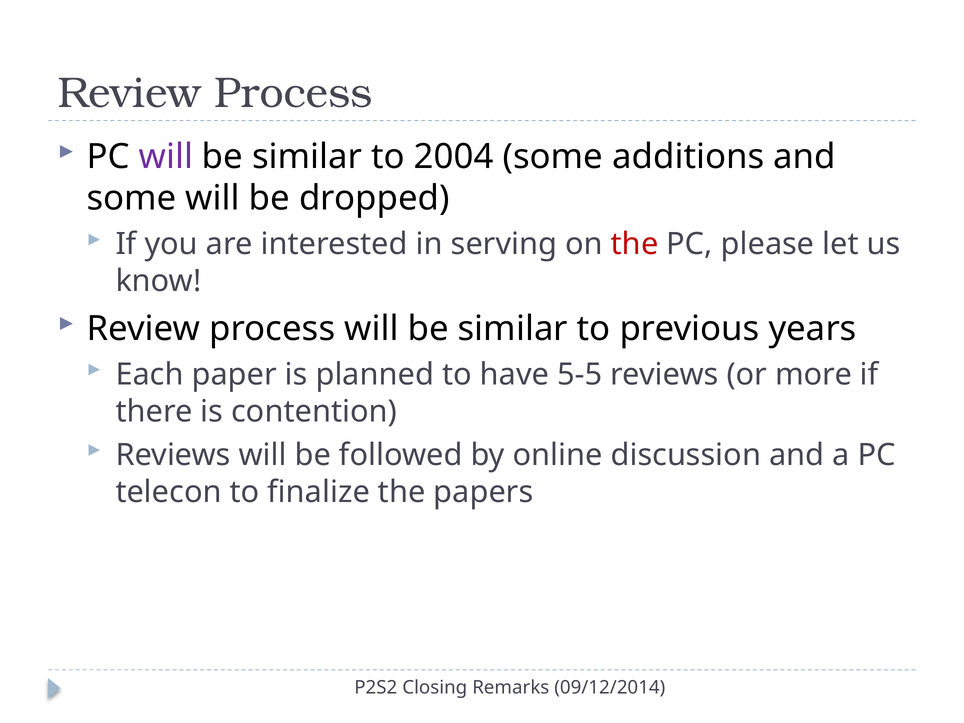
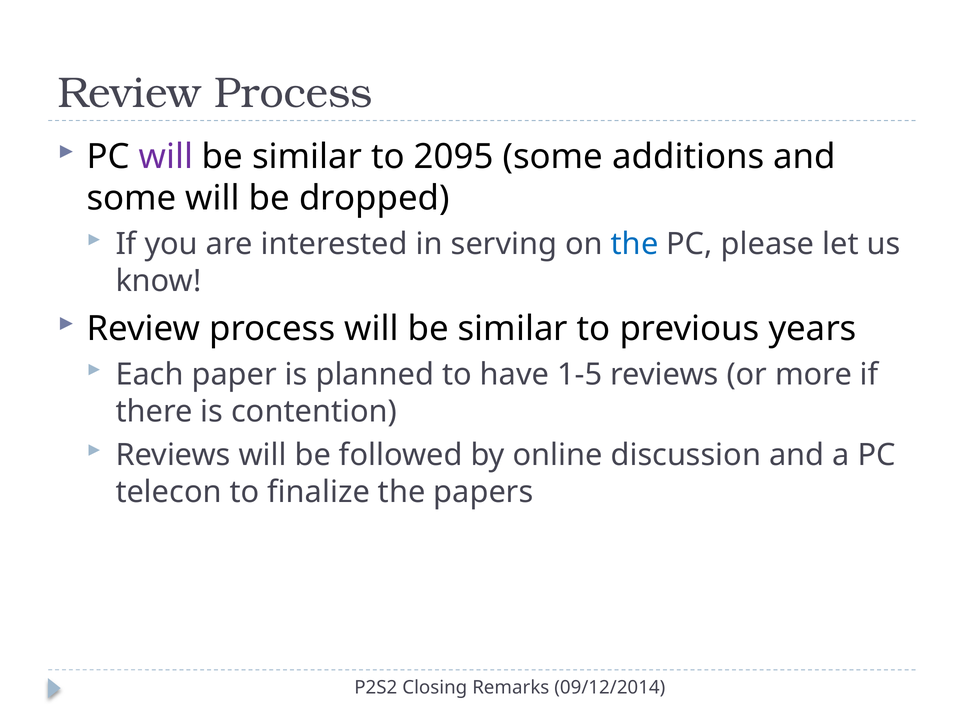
2004: 2004 -> 2095
the at (635, 244) colour: red -> blue
5-5: 5-5 -> 1-5
